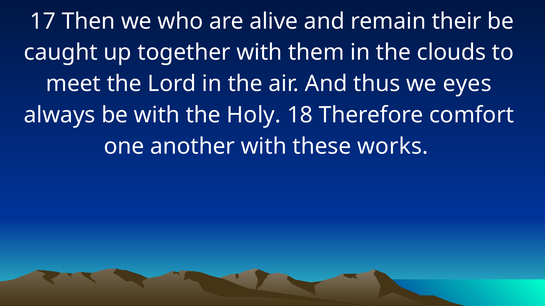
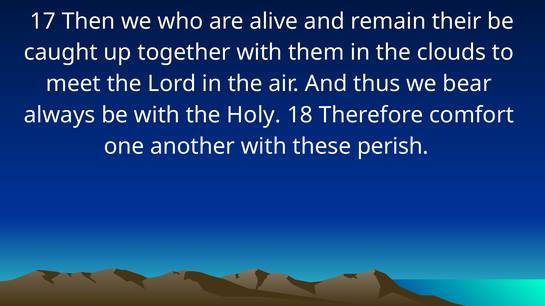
eyes: eyes -> bear
works: works -> perish
